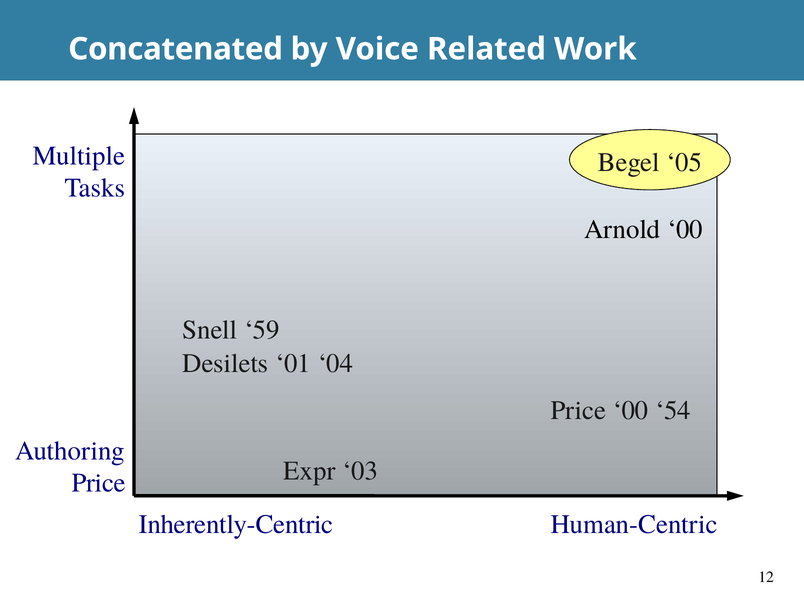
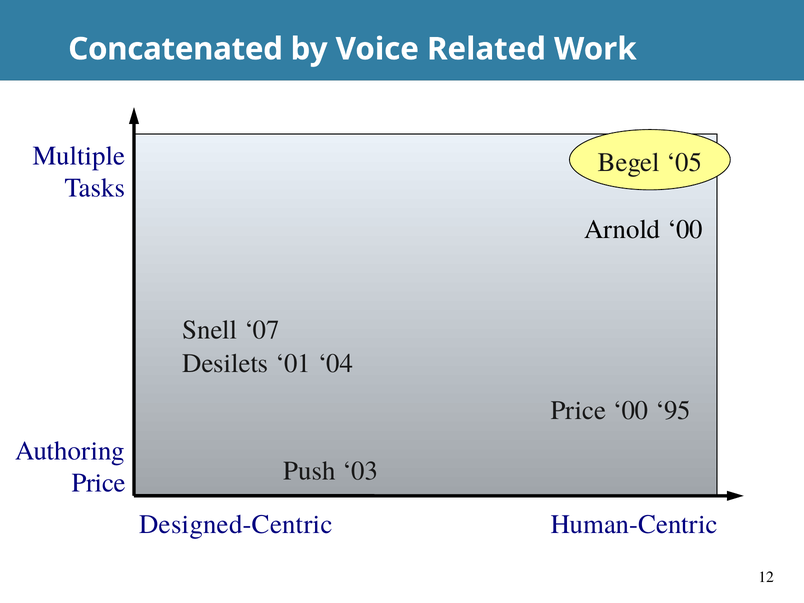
59: 59 -> 07
54: 54 -> 95
Expr: Expr -> Push
Inherently-Centric: Inherently-Centric -> Designed-Centric
